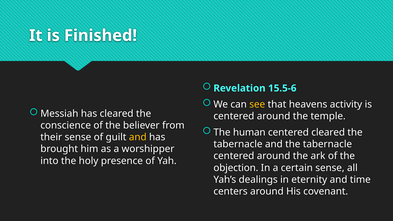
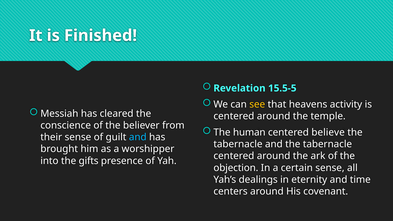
15.5-6: 15.5-6 -> 15.5-5
centered cleared: cleared -> believe
and at (138, 137) colour: yellow -> light blue
holy: holy -> gifts
